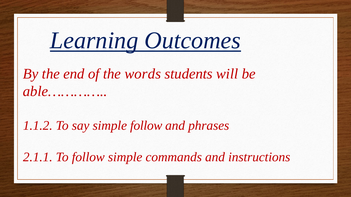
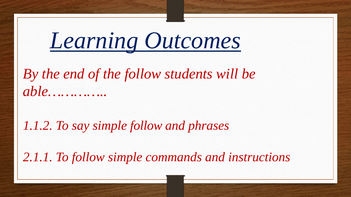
the words: words -> follow
